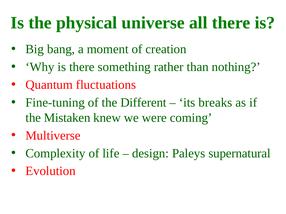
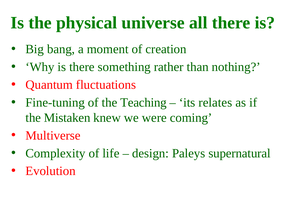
Different: Different -> Teaching
breaks: breaks -> relates
